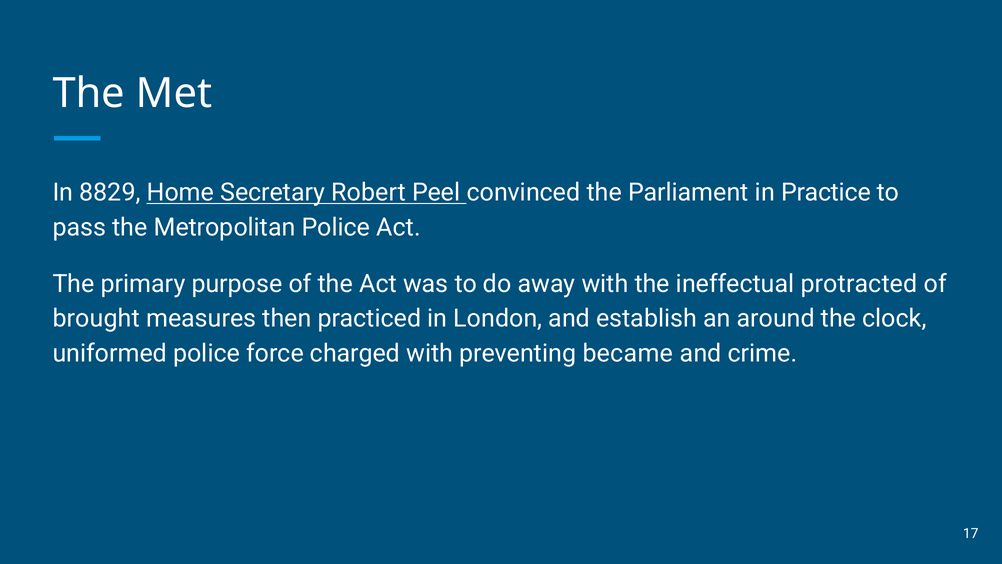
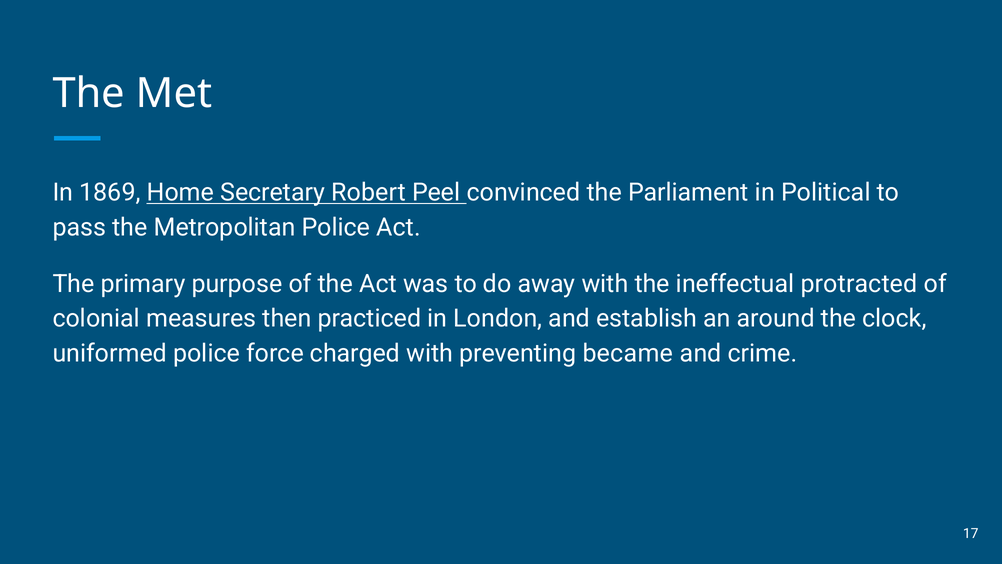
8829: 8829 -> 1869
Practice: Practice -> Political
brought: brought -> colonial
